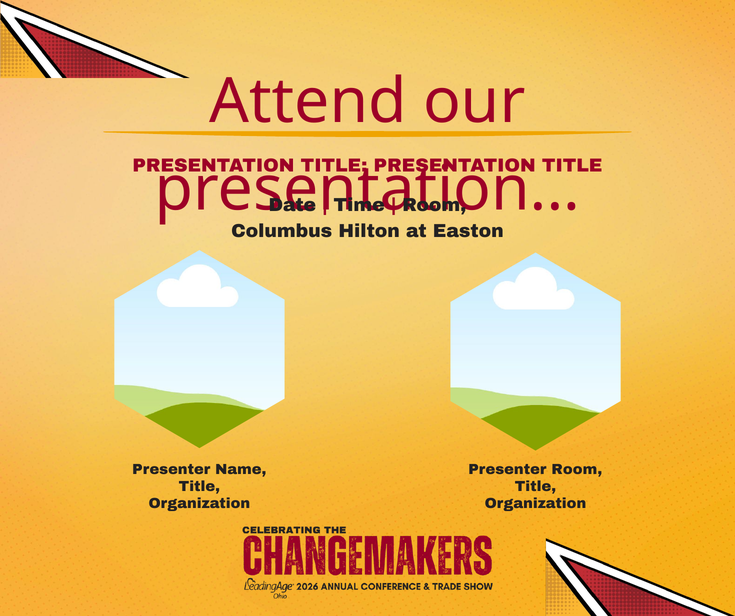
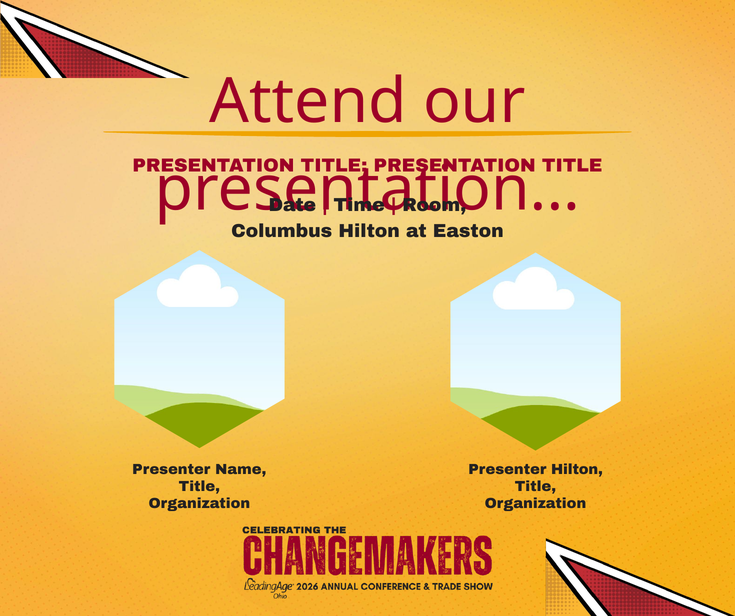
Presenter Room: Room -> Hilton
